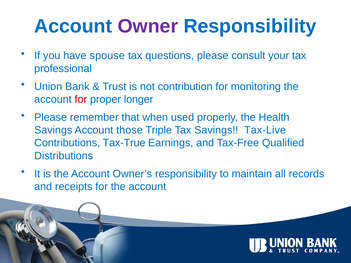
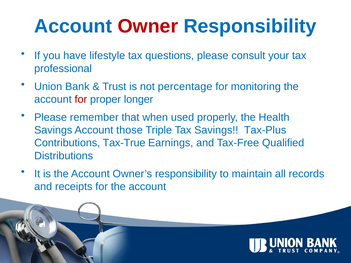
Owner colour: purple -> red
spouse: spouse -> lifestyle
contribution: contribution -> percentage
Tax-Live: Tax-Live -> Tax-Plus
